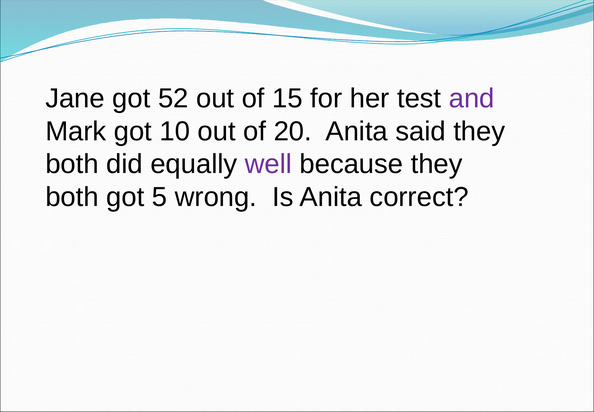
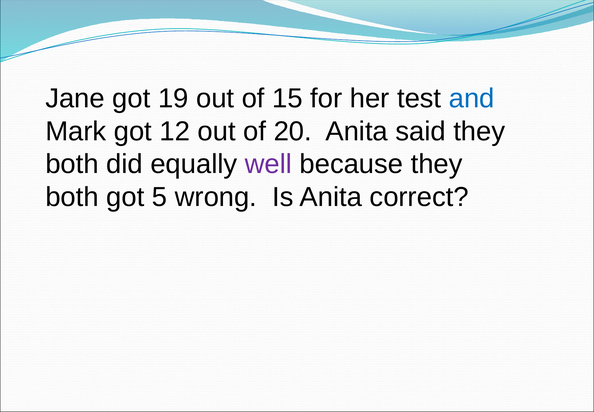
52: 52 -> 19
and colour: purple -> blue
10: 10 -> 12
